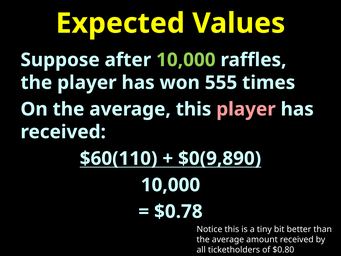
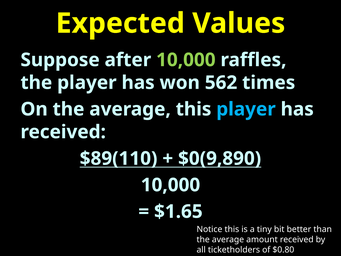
555: 555 -> 562
player at (246, 109) colour: pink -> light blue
$60(110: $60(110 -> $89(110
$0.78: $0.78 -> $1.65
